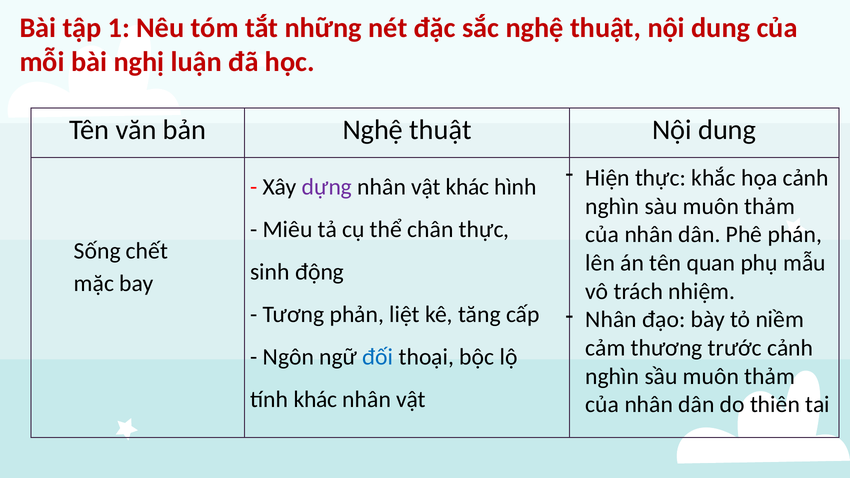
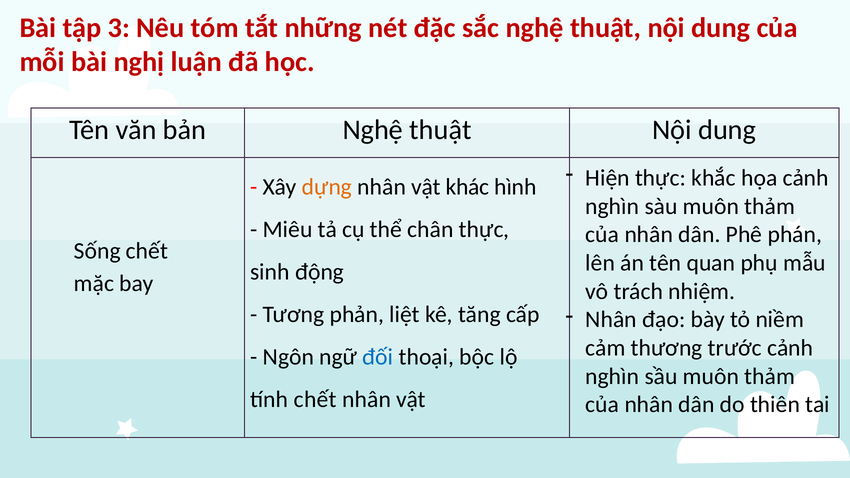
1: 1 -> 3
dựng colour: purple -> orange
tính khác: khác -> chết
